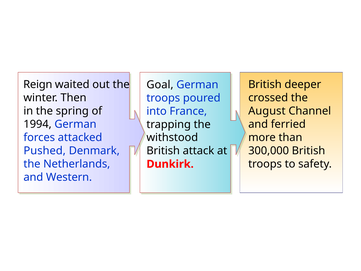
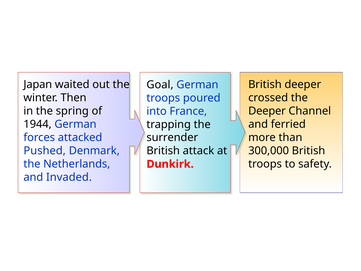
Reign: Reign -> Japan
August at (267, 111): August -> Deeper
1994: 1994 -> 1944
withstood: withstood -> surrender
Western: Western -> Invaded
